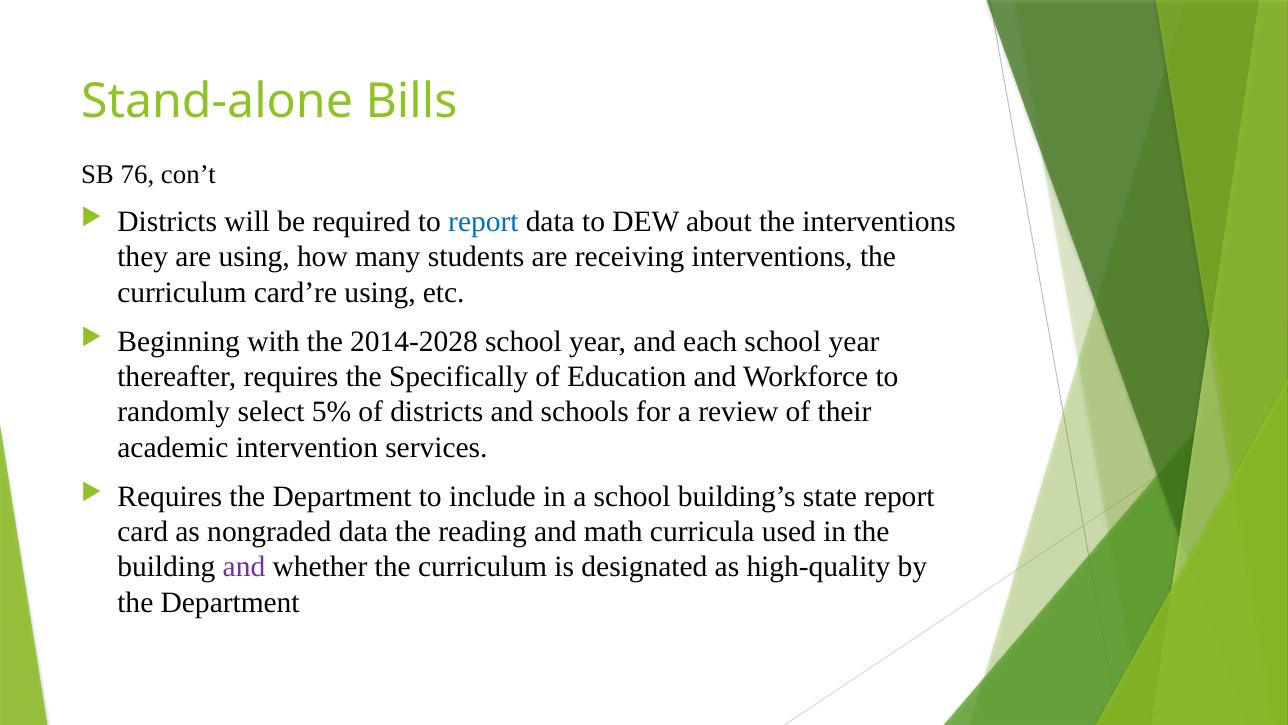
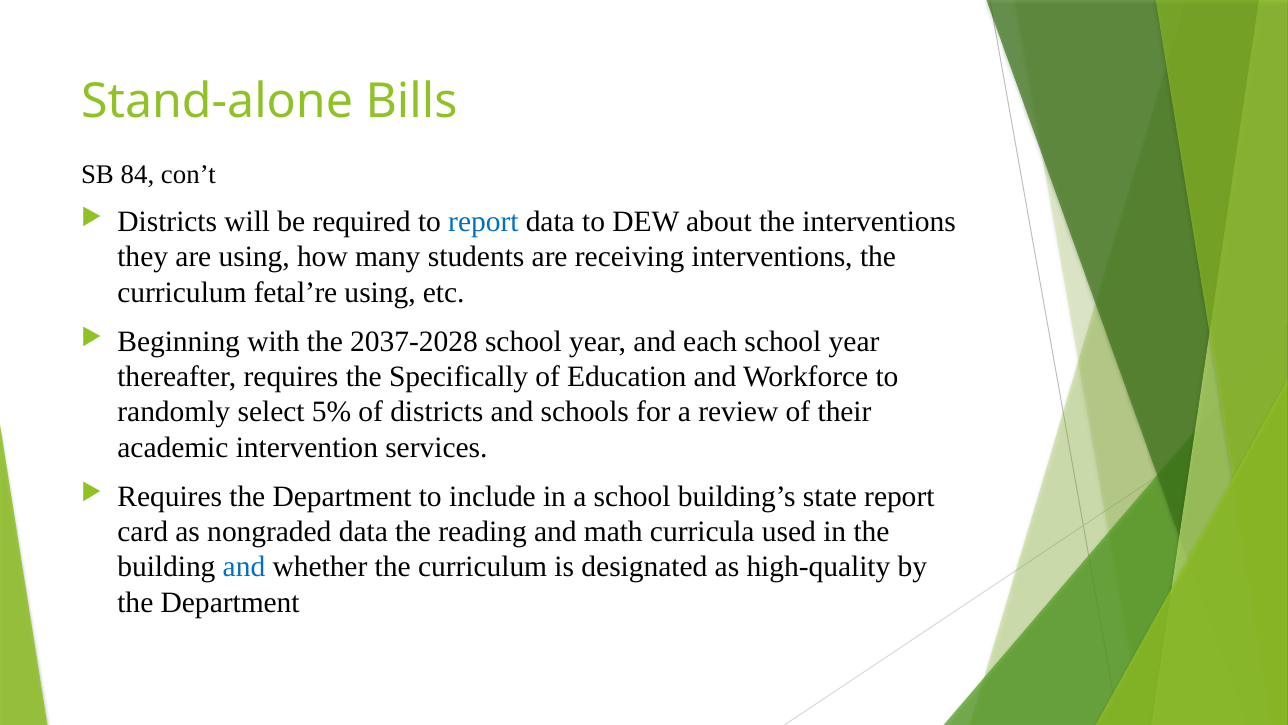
76: 76 -> 84
card’re: card’re -> fetal’re
2014-2028: 2014-2028 -> 2037-2028
and at (244, 567) colour: purple -> blue
